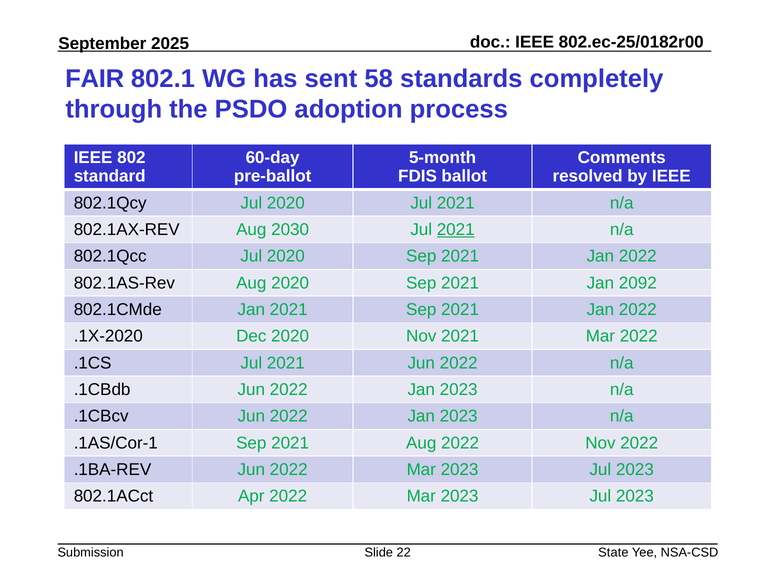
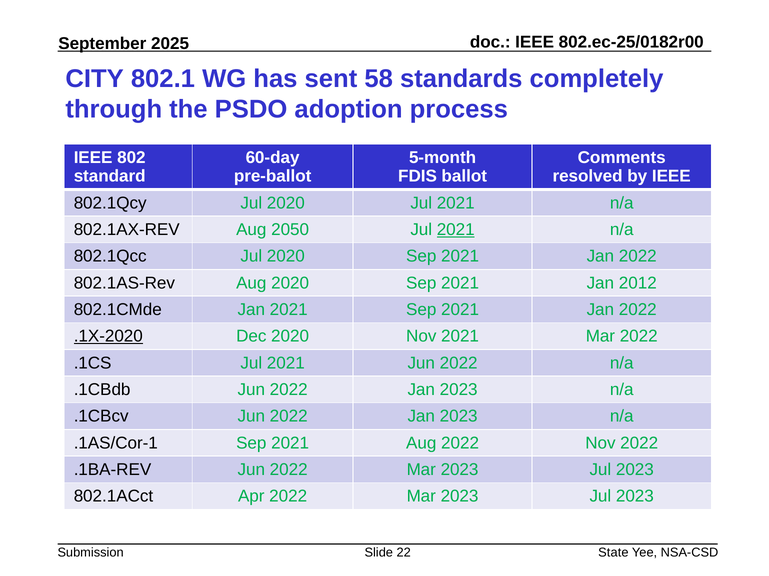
FAIR: FAIR -> CITY
2030: 2030 -> 2050
2092: 2092 -> 2012
.1X-2020 underline: none -> present
